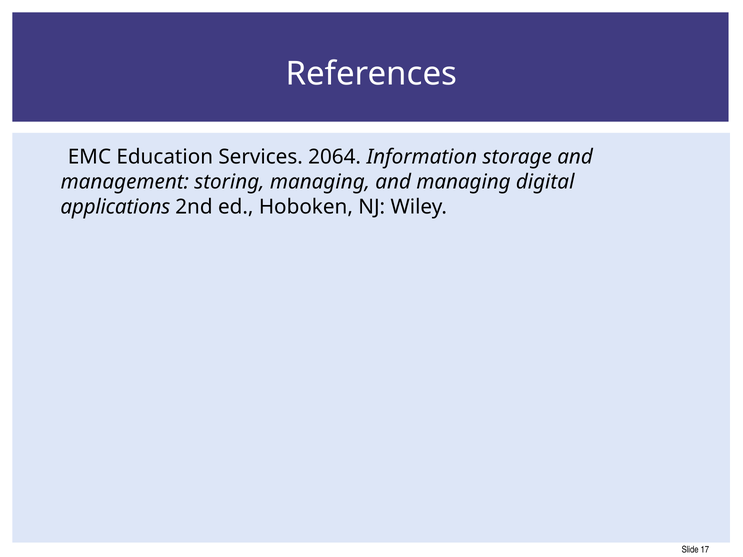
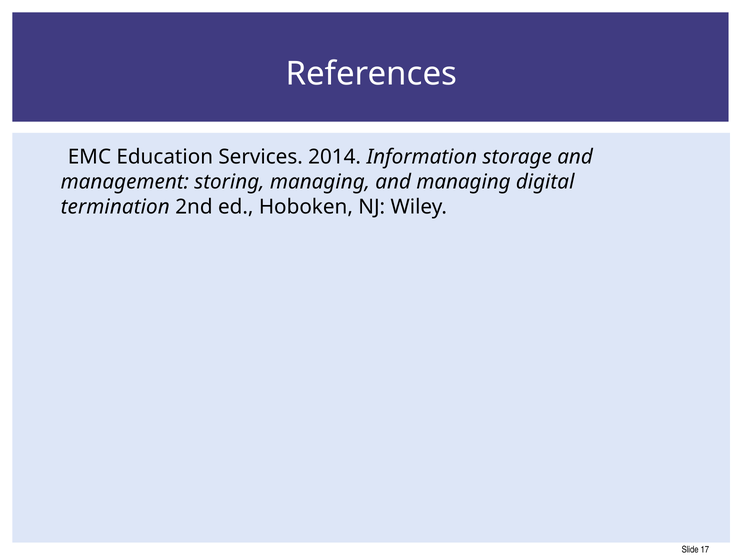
2064: 2064 -> 2014
applications: applications -> termination
